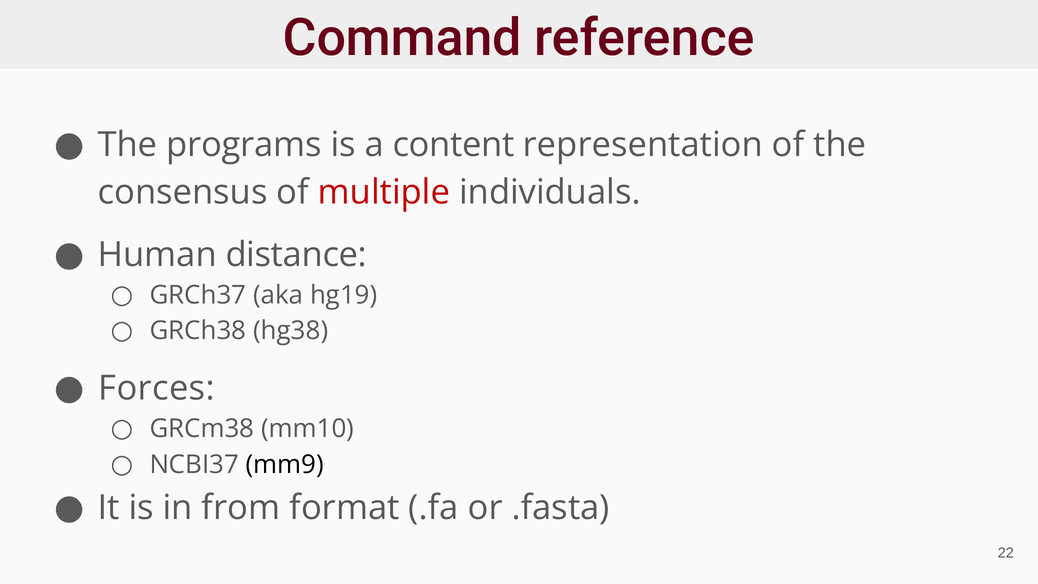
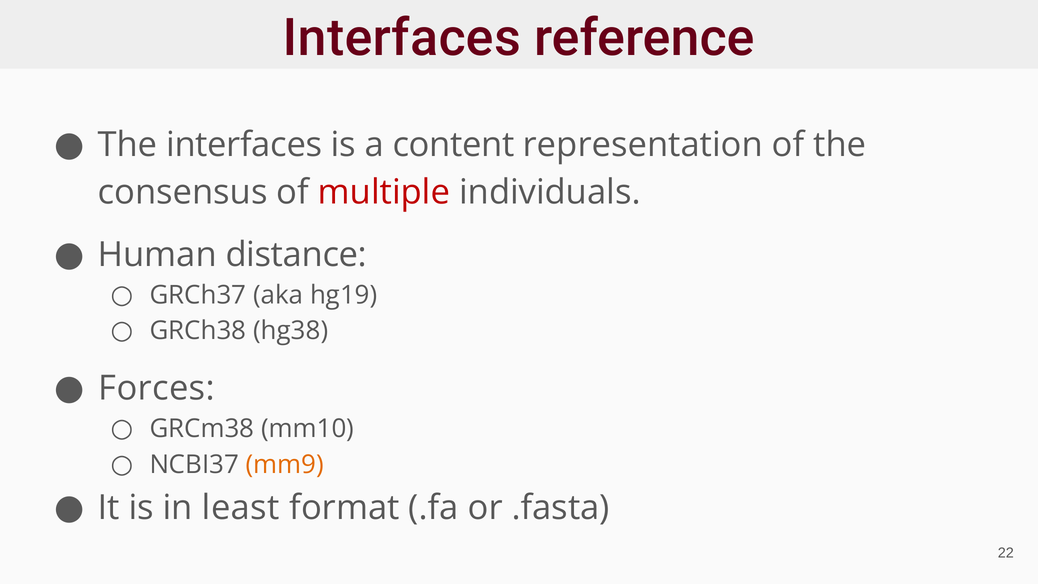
Command at (402, 38): Command -> Interfaces
The programs: programs -> interfaces
mm9 colour: black -> orange
from: from -> least
